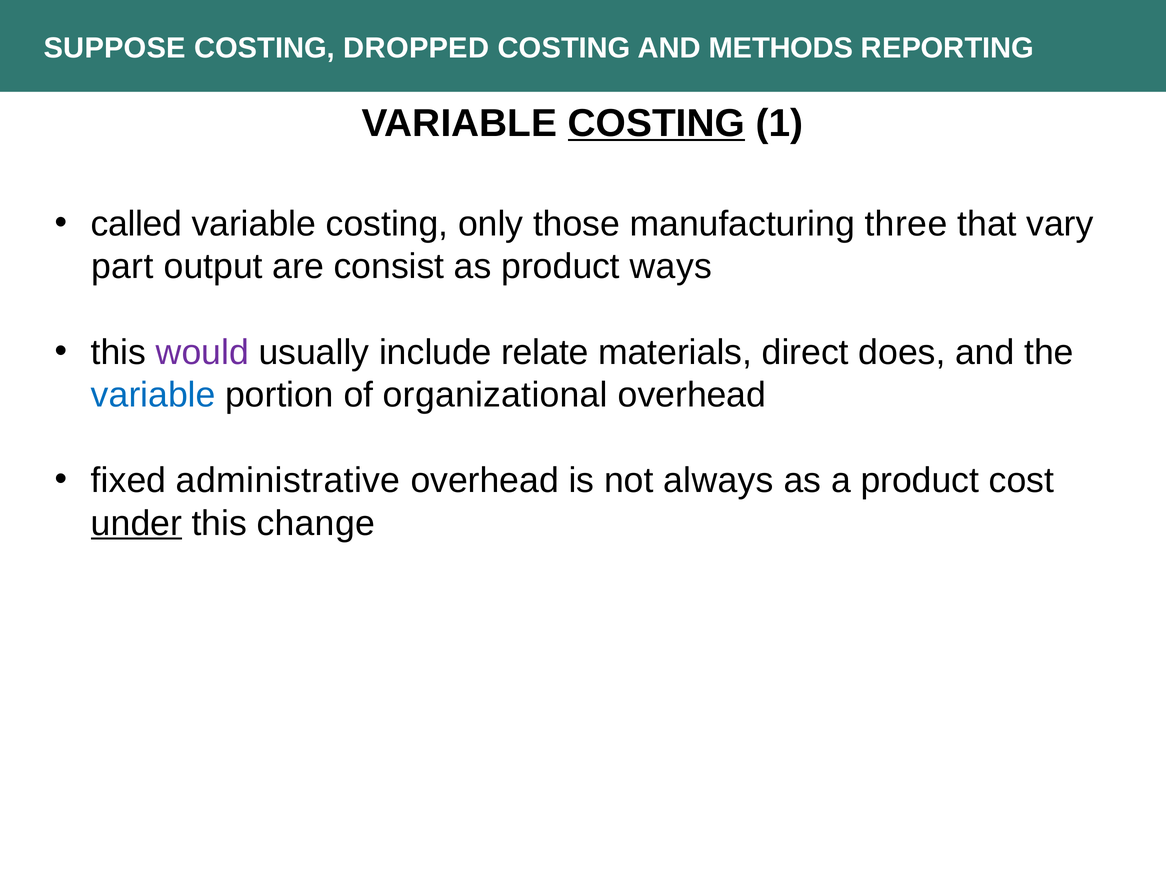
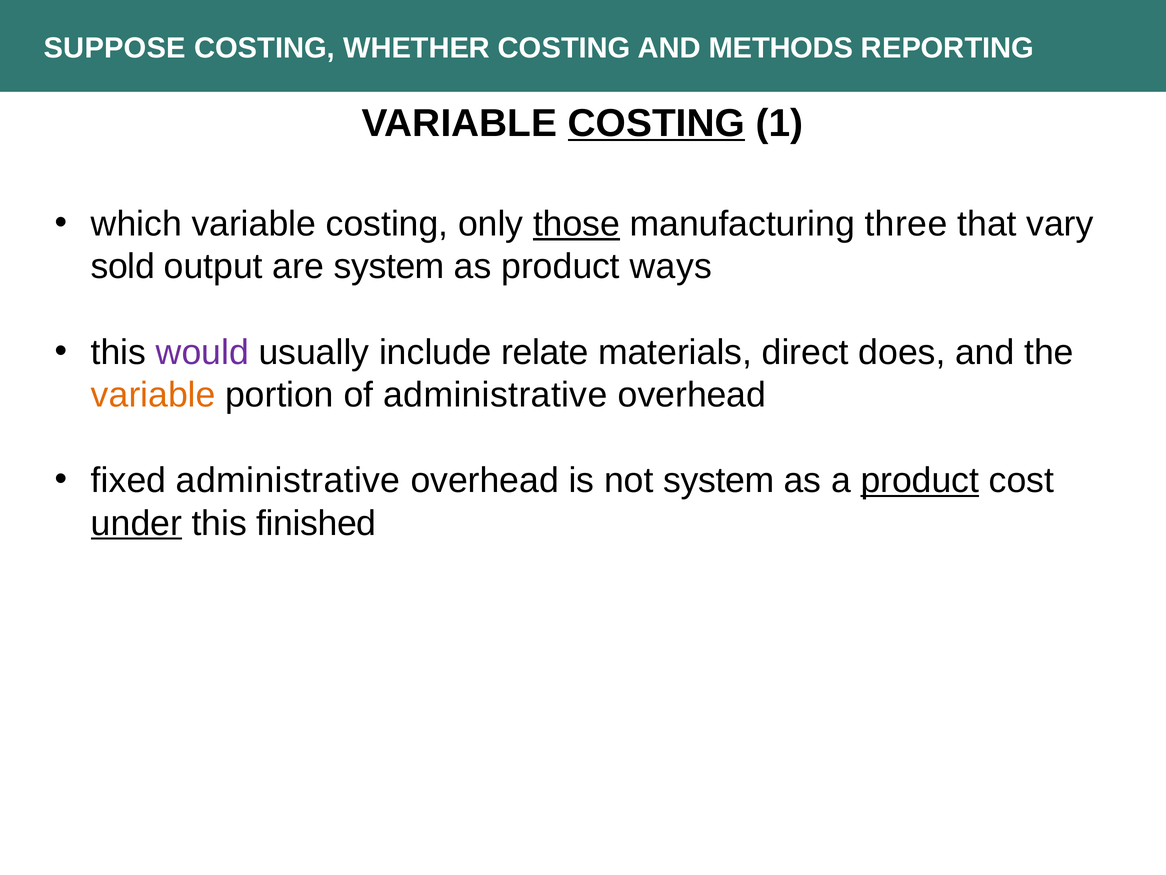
DROPPED: DROPPED -> WHETHER
called: called -> which
those underline: none -> present
part: part -> sold
are consist: consist -> system
variable at (153, 395) colour: blue -> orange
of organizational: organizational -> administrative
not always: always -> system
product at (920, 480) underline: none -> present
change: change -> finished
